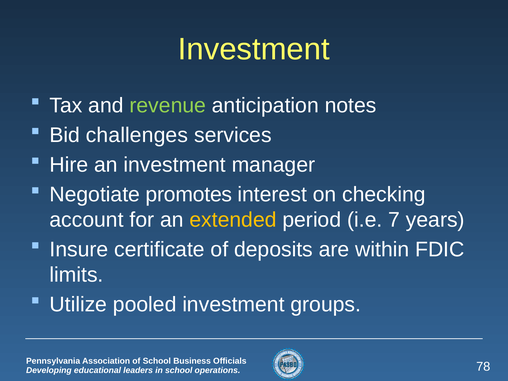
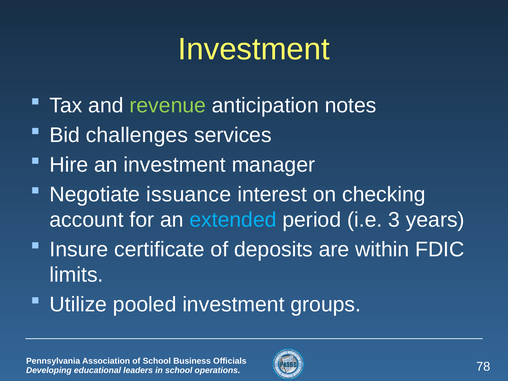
promotes: promotes -> issuance
extended colour: yellow -> light blue
7: 7 -> 3
